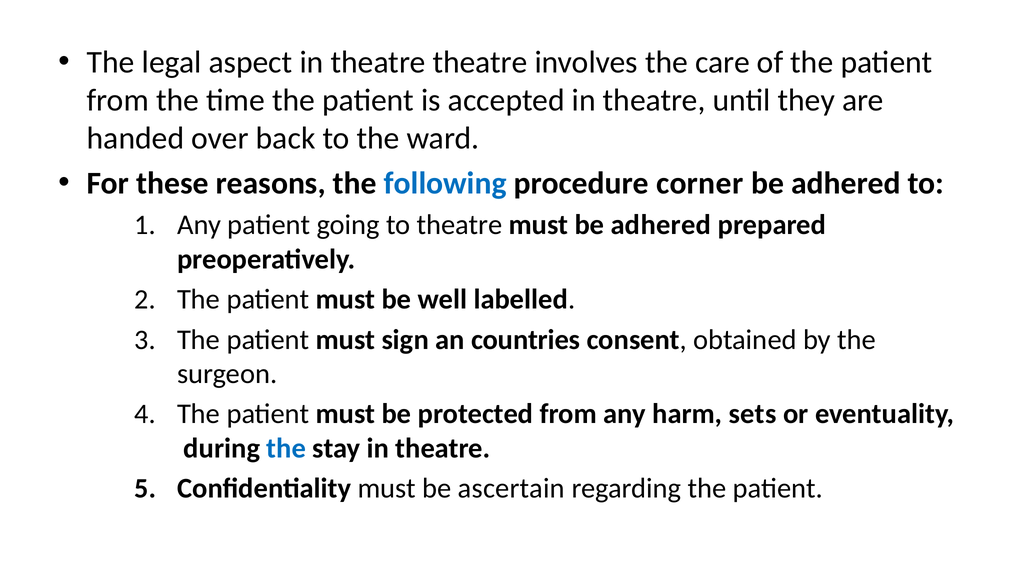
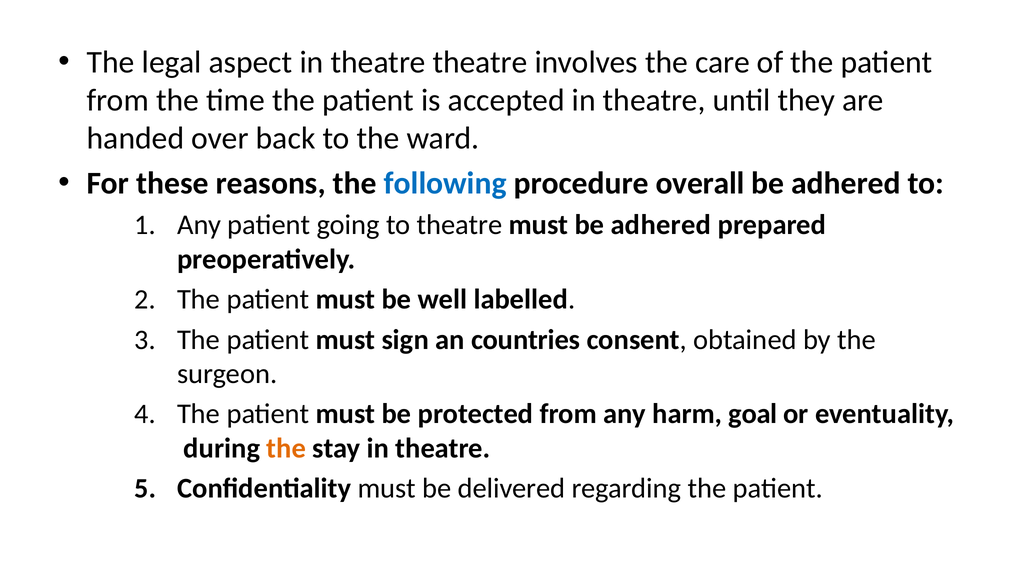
corner: corner -> overall
sets: sets -> goal
the at (286, 448) colour: blue -> orange
ascertain: ascertain -> delivered
